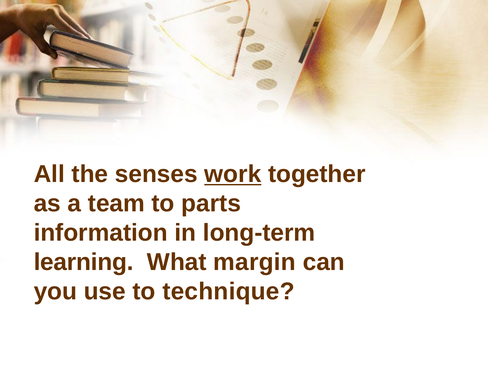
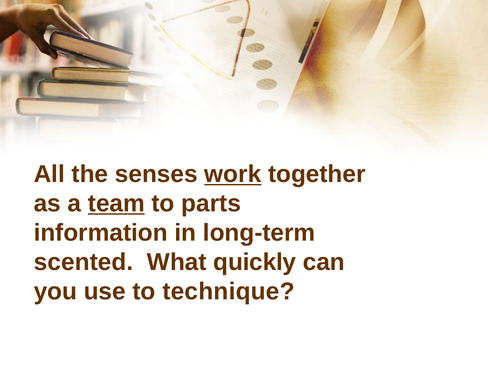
team underline: none -> present
learning: learning -> scented
margin: margin -> quickly
